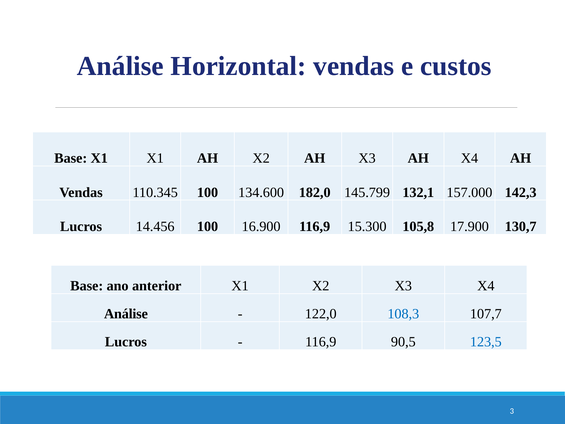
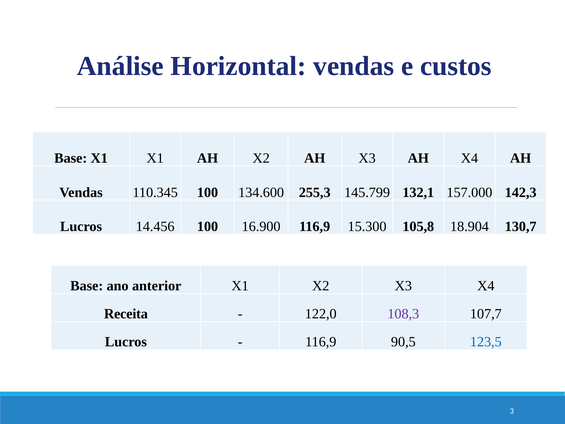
182,0: 182,0 -> 255,3
17.900: 17.900 -> 18.904
Análise at (126, 314): Análise -> Receita
108,3 colour: blue -> purple
